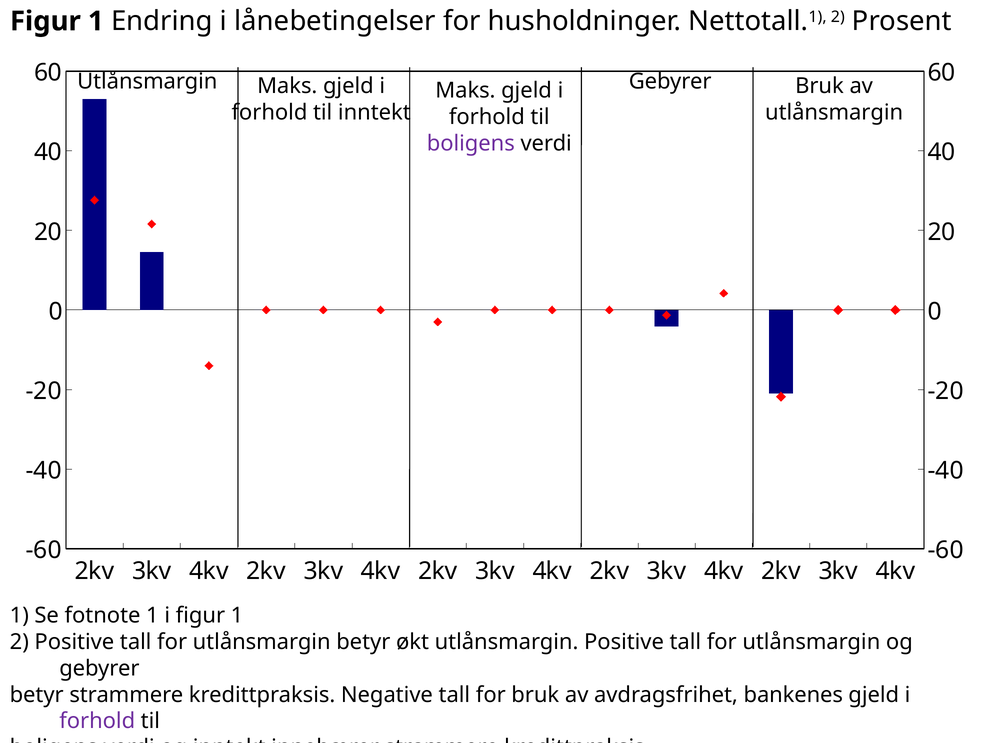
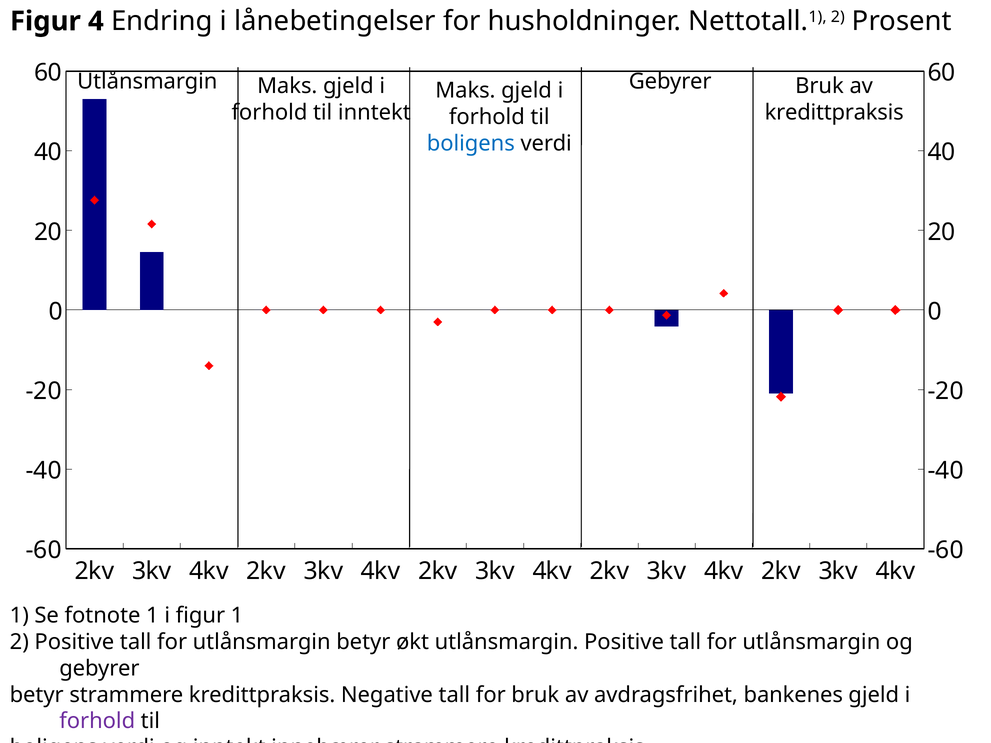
1 at (96, 21): 1 -> 4
utlånsmargin at (834, 112): utlånsmargin -> kredittpraksis
boligens at (471, 143) colour: purple -> blue
